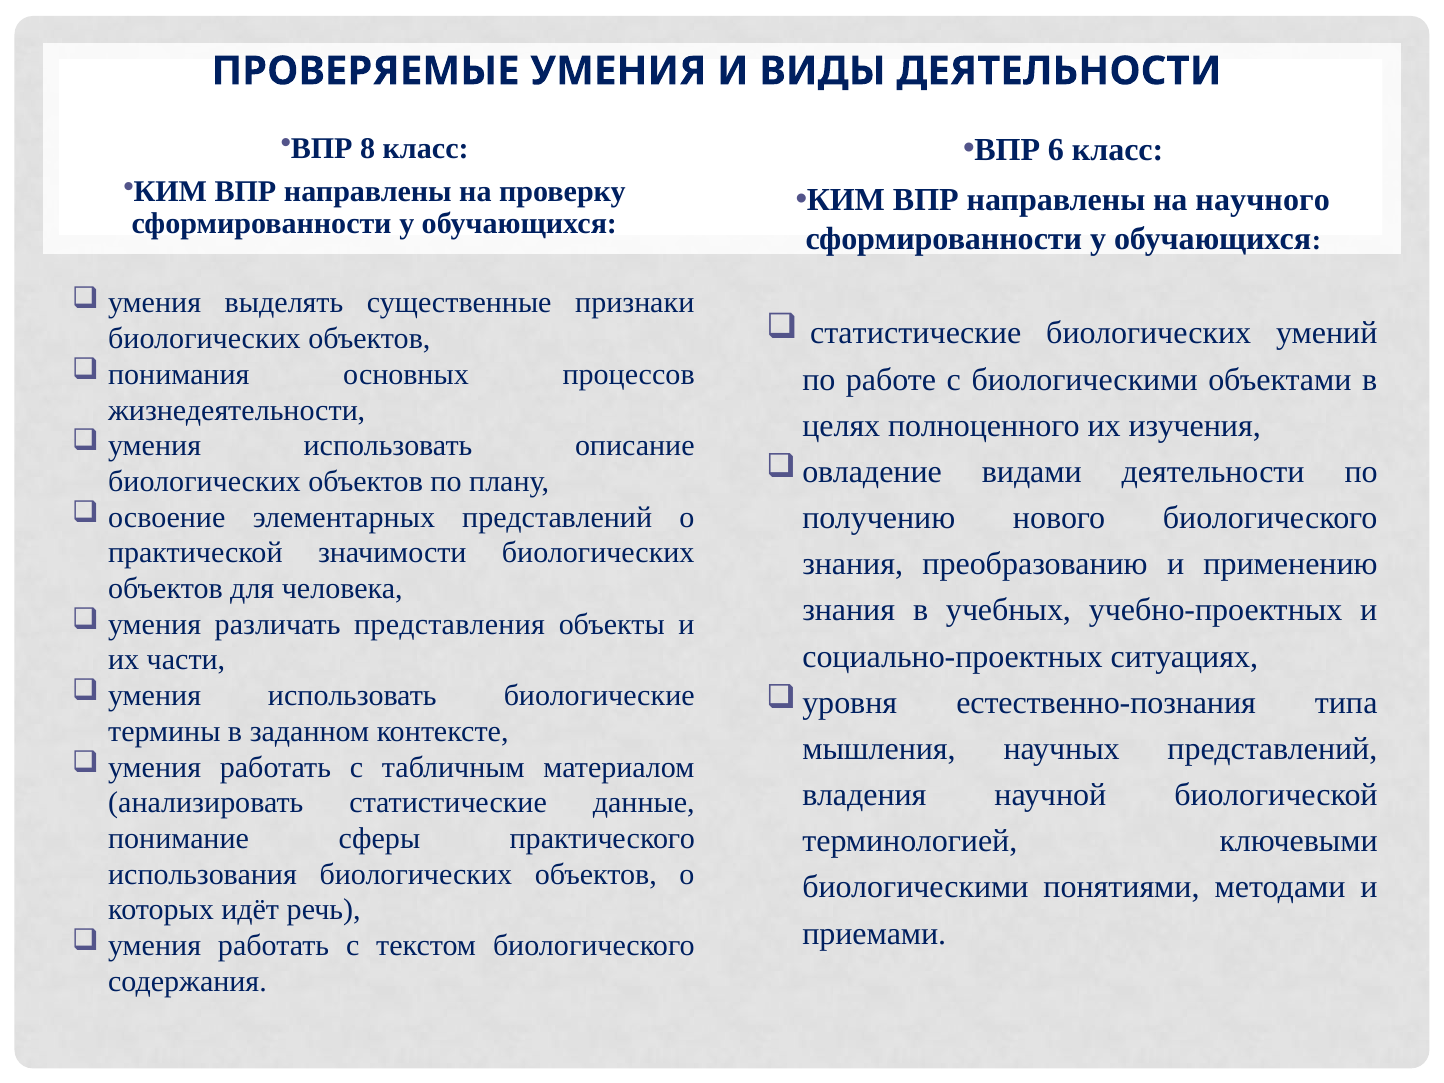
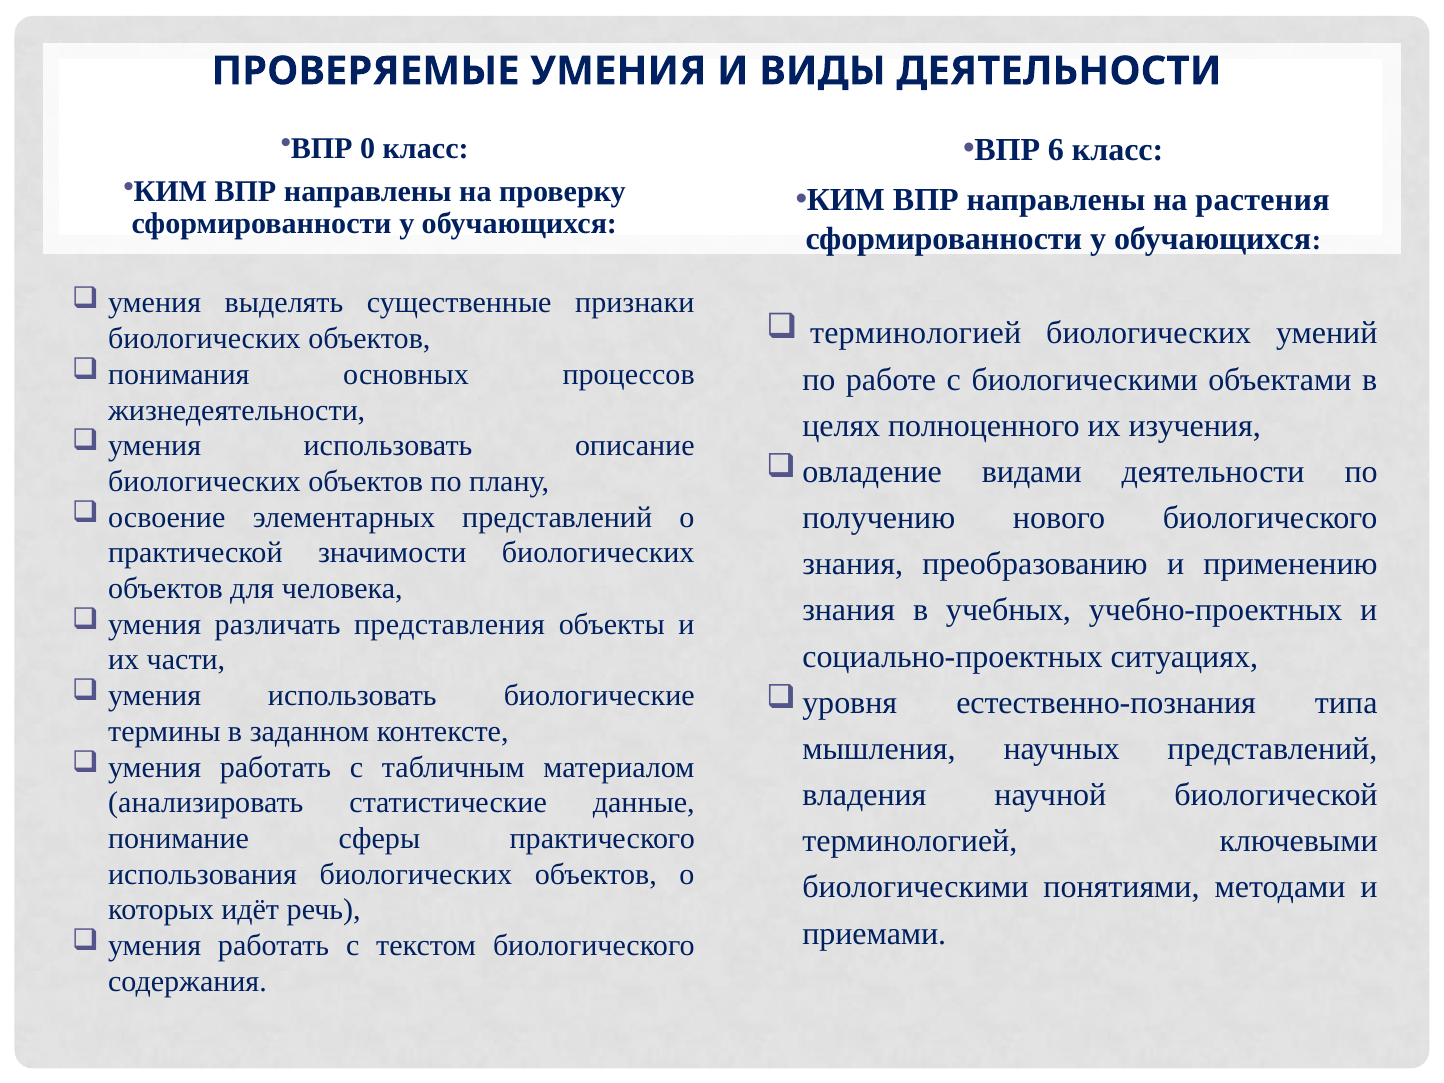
8: 8 -> 0
научного: научного -> растения
статистические at (916, 333): статистические -> терминологией
